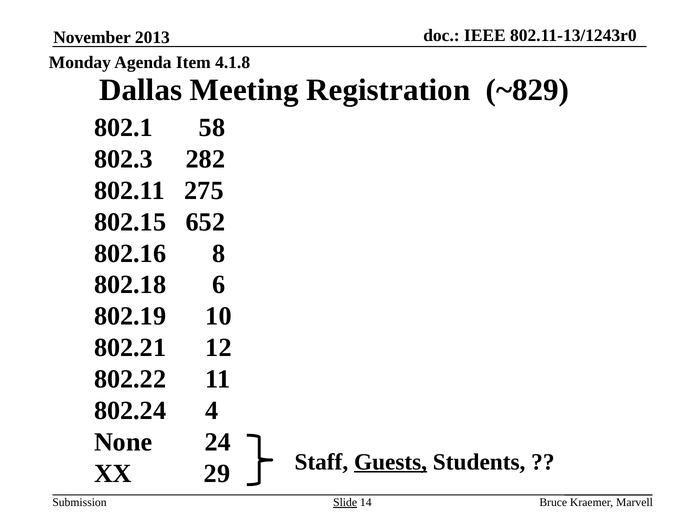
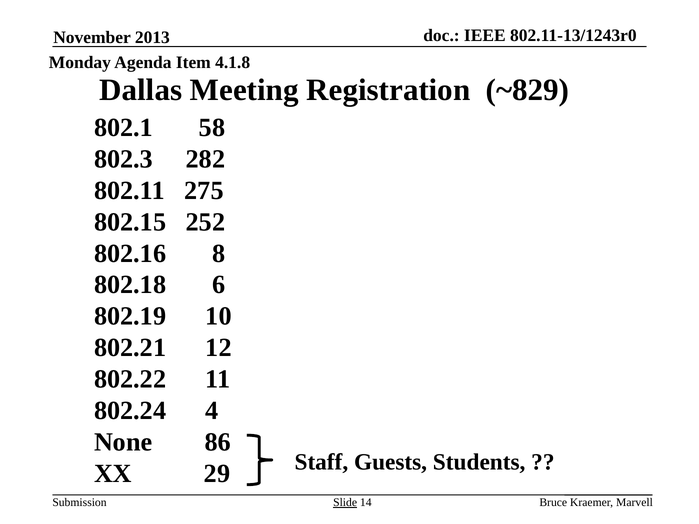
652: 652 -> 252
24: 24 -> 86
Guests underline: present -> none
